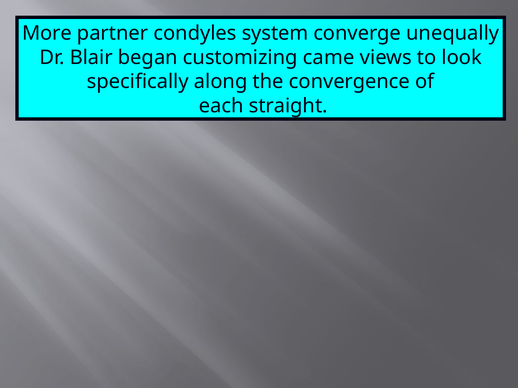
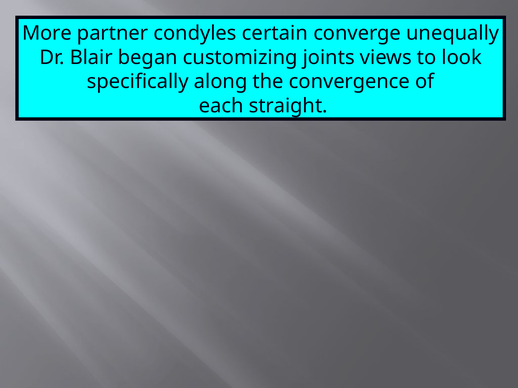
system: system -> certain
came: came -> joints
